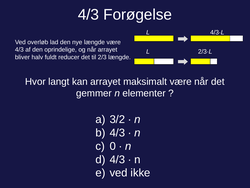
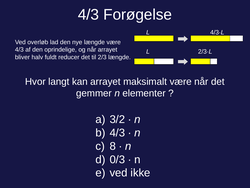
0: 0 -> 8
4/3 at (117, 159): 4/3 -> 0/3
